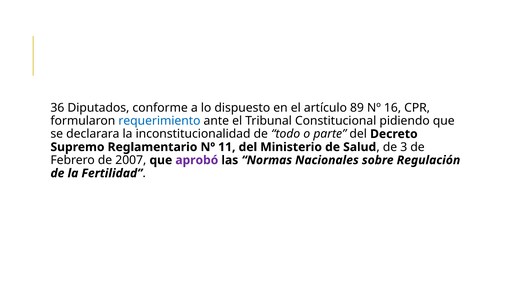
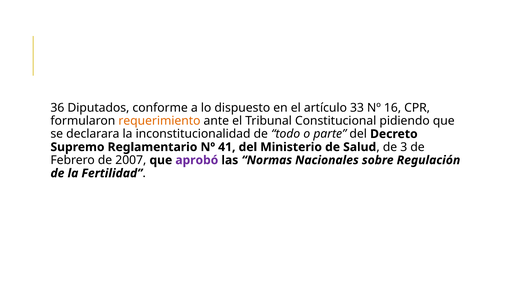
89: 89 -> 33
requerimiento colour: blue -> orange
11: 11 -> 41
